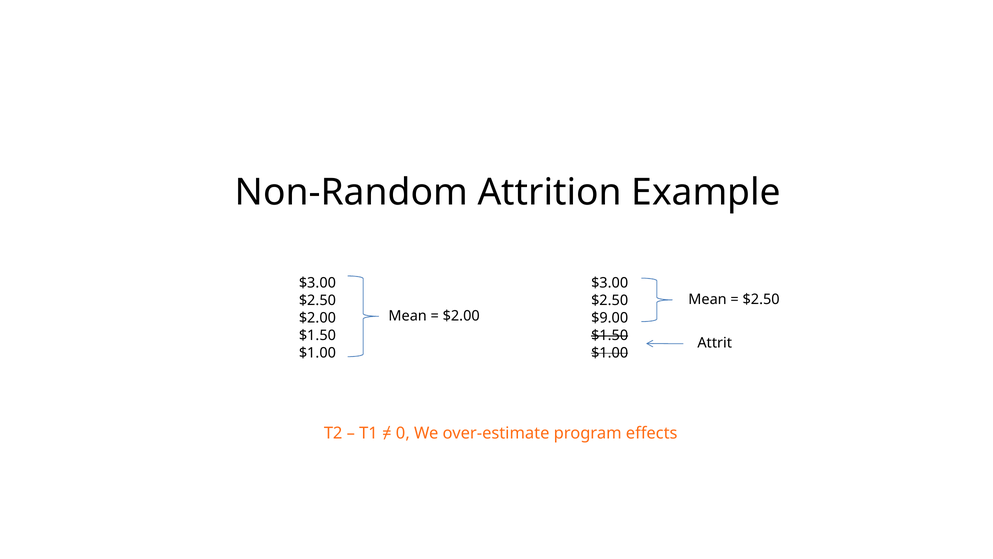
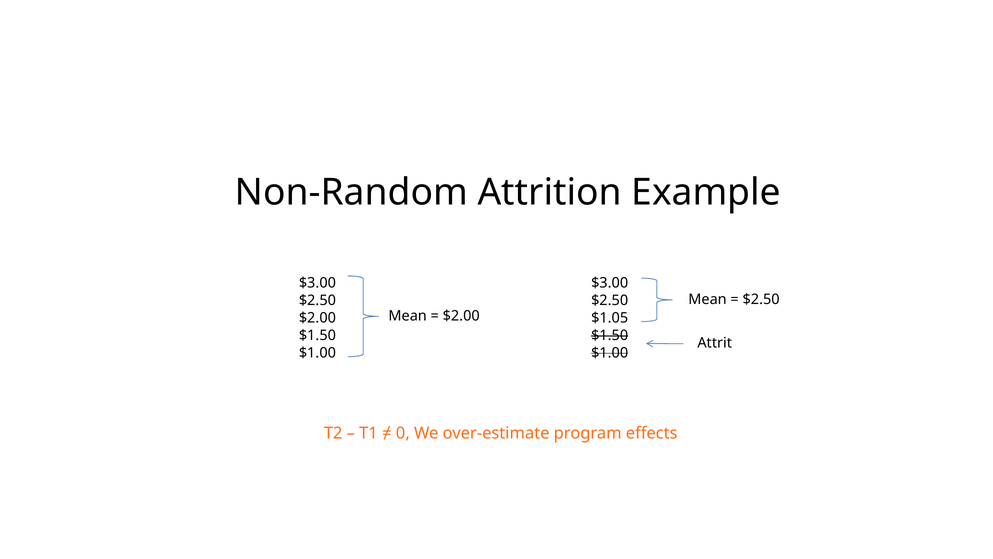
$9.00: $9.00 -> $1.05
